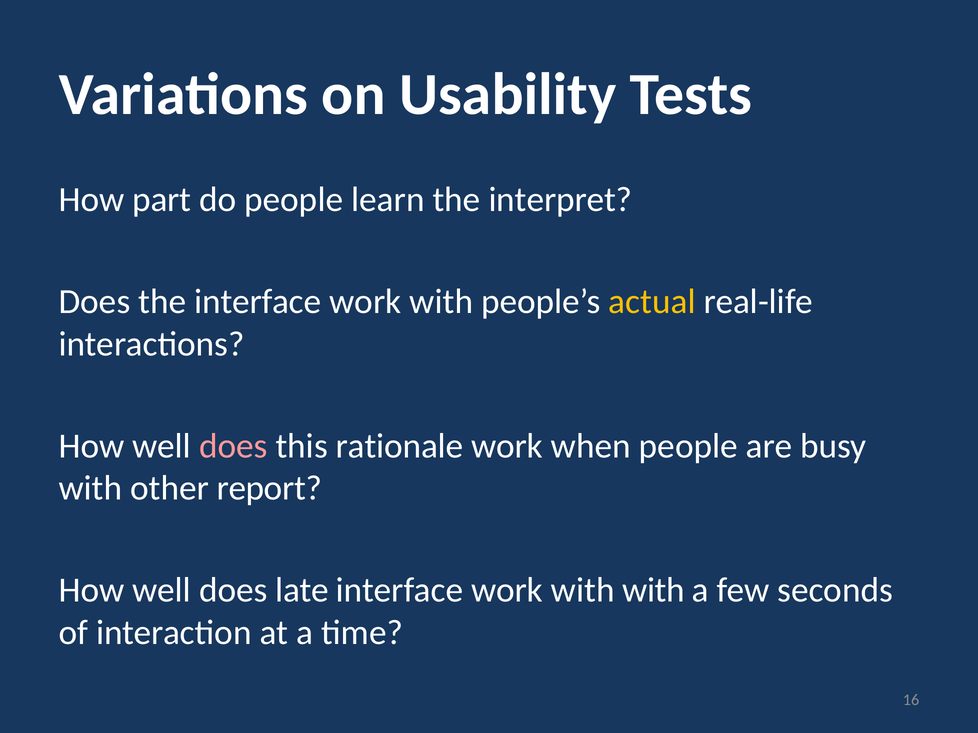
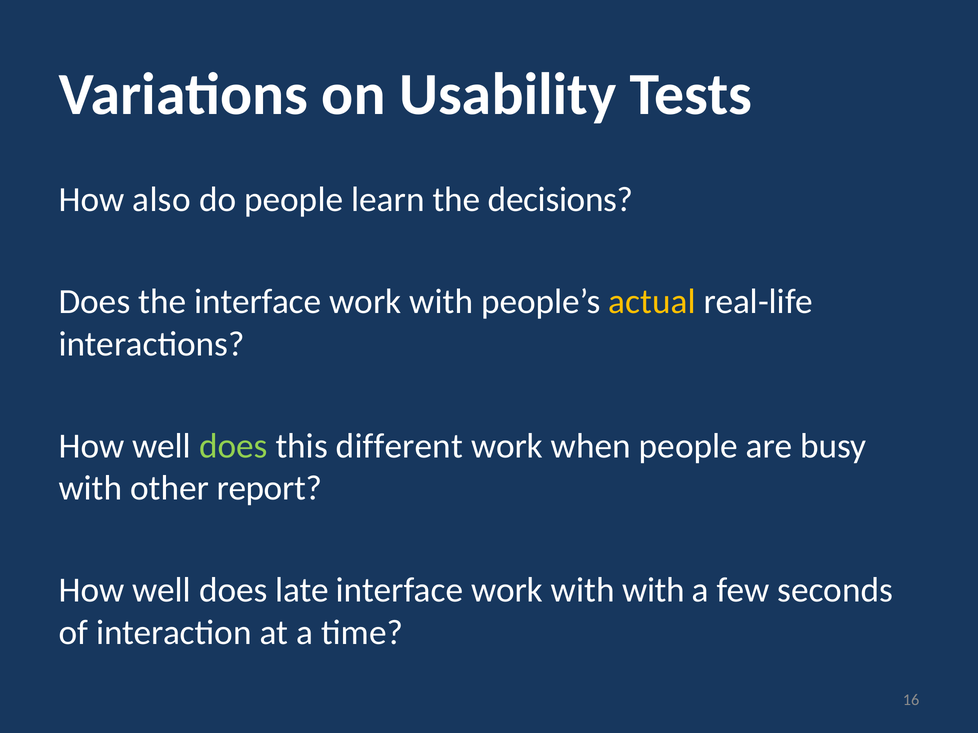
part: part -> also
interpret: interpret -> decisions
does at (233, 446) colour: pink -> light green
rationale: rationale -> different
